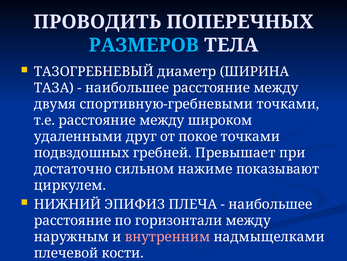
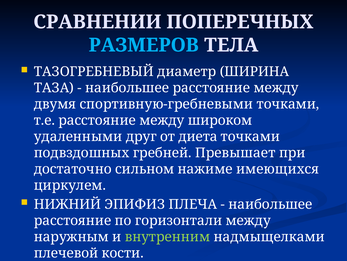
ПРОВОДИТЬ: ПРОВОДИТЬ -> СРАВНЕНИИ
покое: покое -> диета
показывают: показывают -> имеющихся
внутренним colour: pink -> light green
